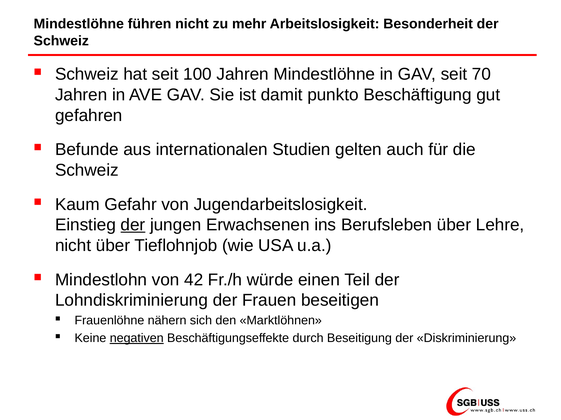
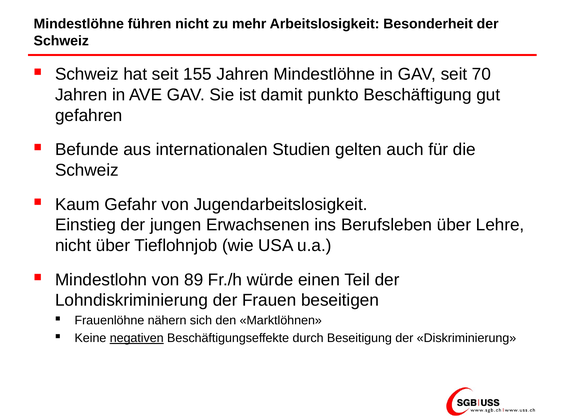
100: 100 -> 155
der at (133, 225) underline: present -> none
42: 42 -> 89
